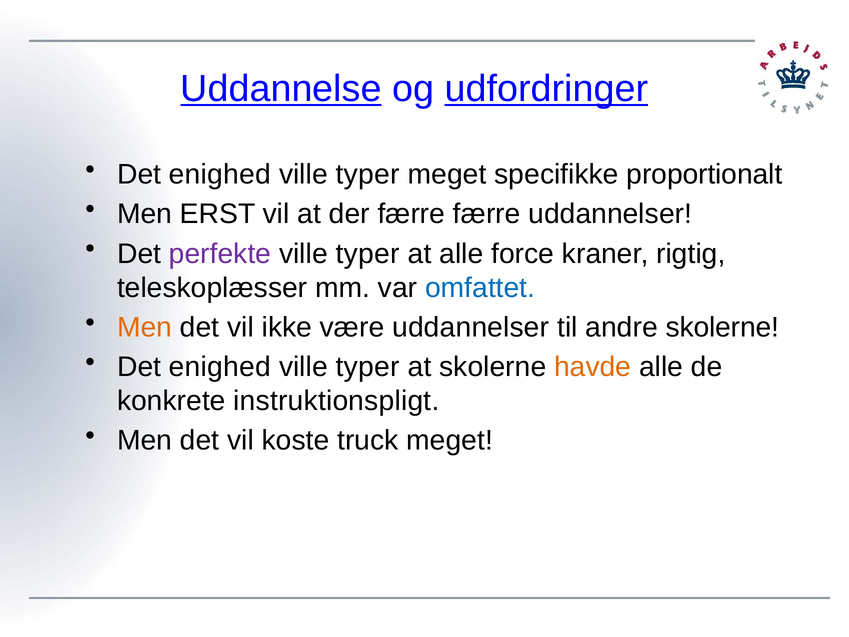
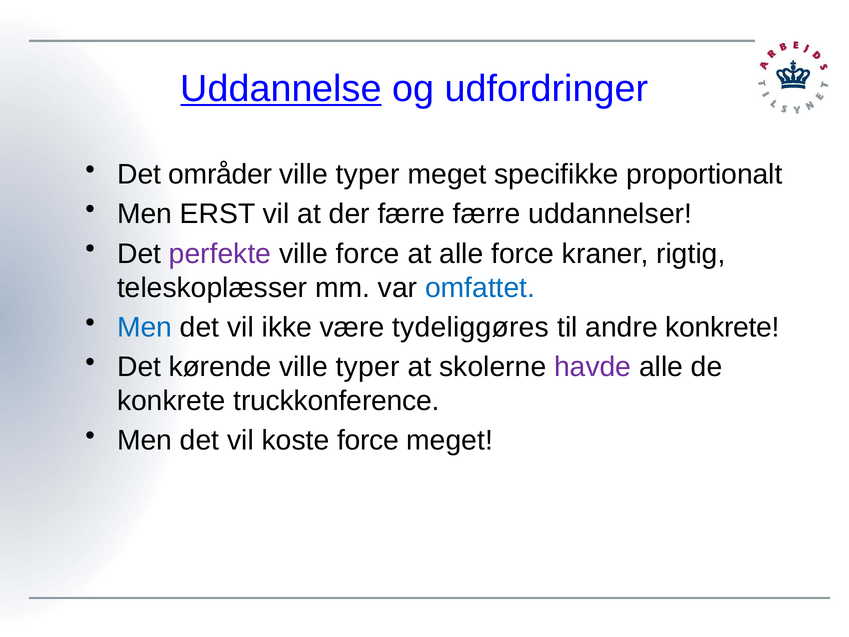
udfordringer underline: present -> none
enighed at (220, 174): enighed -> områder
typer at (368, 254): typer -> force
Men at (145, 327) colour: orange -> blue
være uddannelser: uddannelser -> tydeliggøres
andre skolerne: skolerne -> konkrete
enighed at (220, 367): enighed -> kørende
havde colour: orange -> purple
instruktionspligt: instruktionspligt -> truckkonference
koste truck: truck -> force
